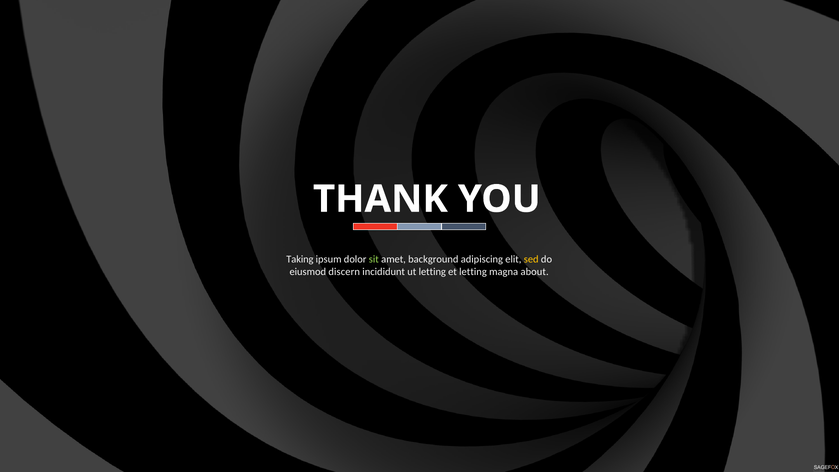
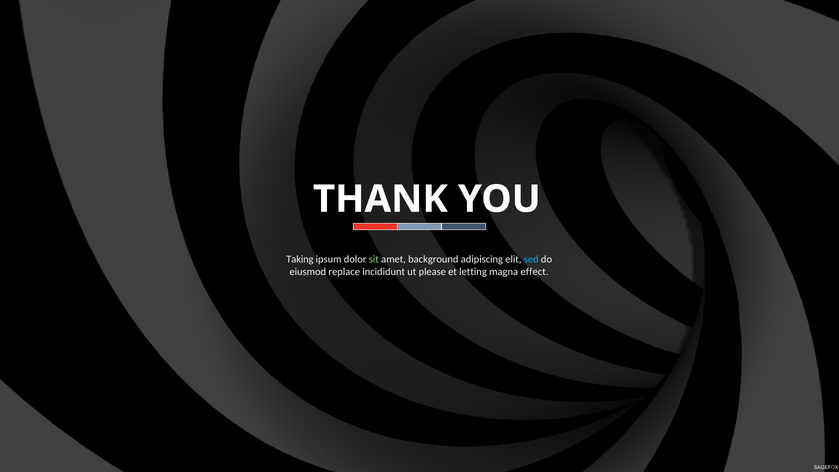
sed colour: yellow -> light blue
discern: discern -> replace
ut letting: letting -> please
about: about -> effect
